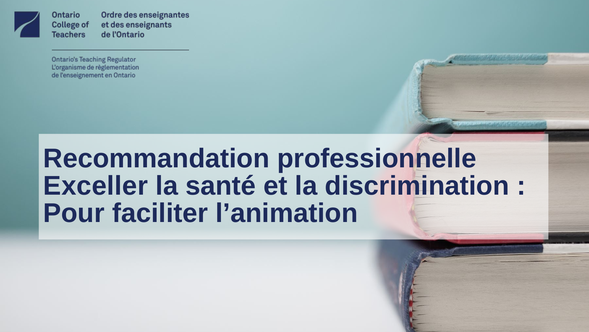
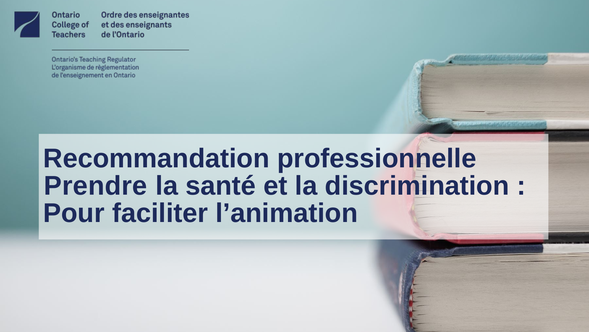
Exceller: Exceller -> Prendre
